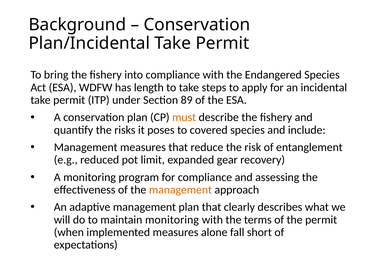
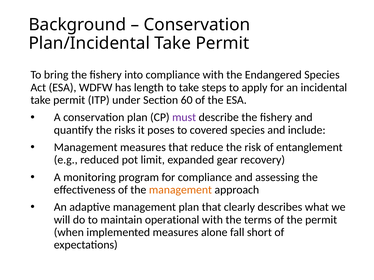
89: 89 -> 60
must colour: orange -> purple
maintain monitoring: monitoring -> operational
